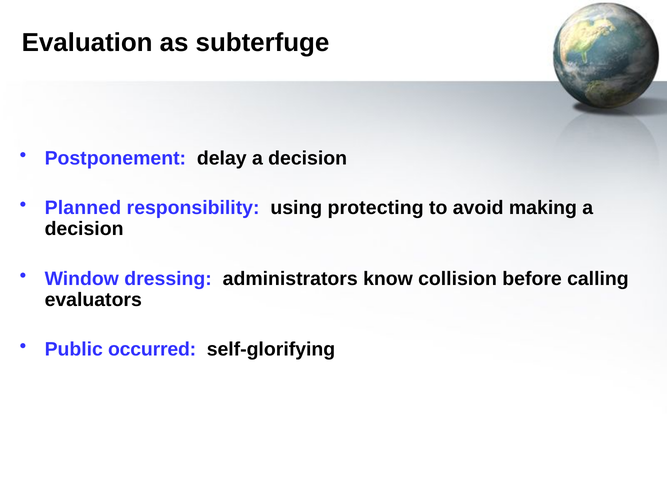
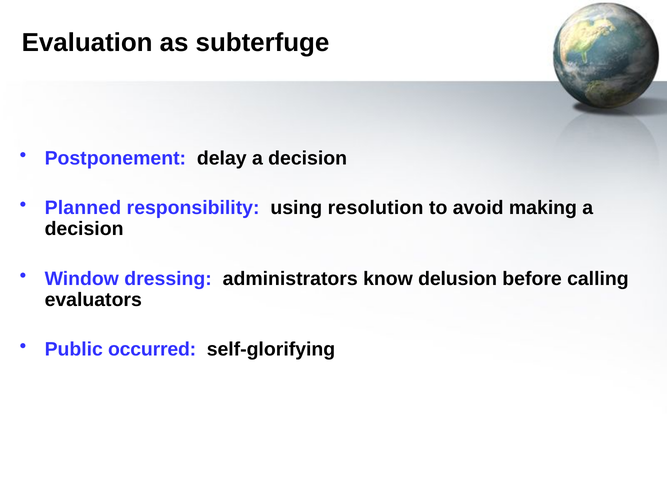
protecting: protecting -> resolution
collision: collision -> delusion
